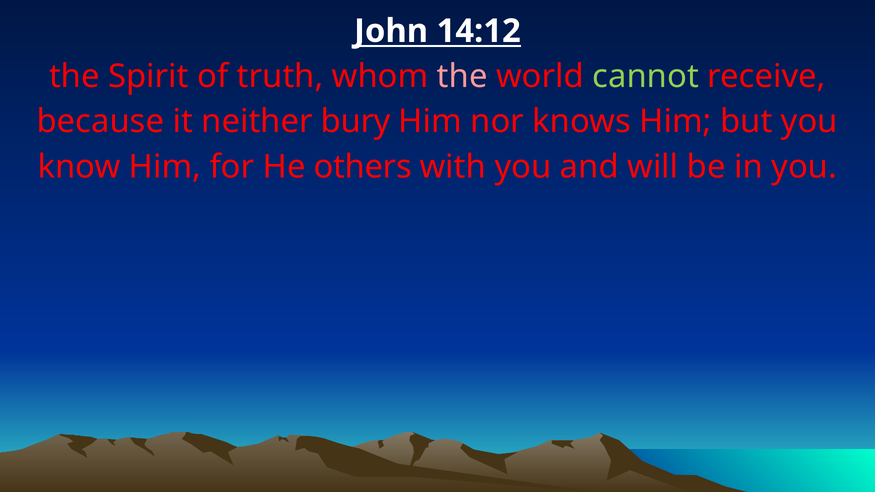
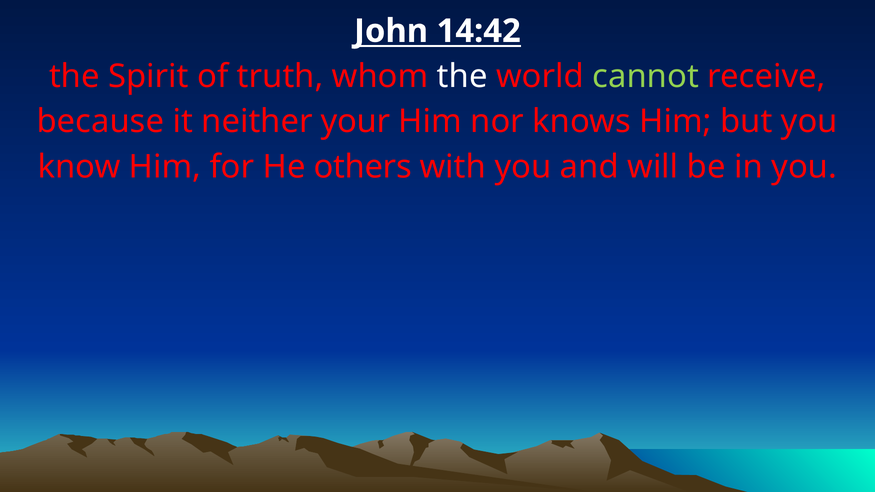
14:12: 14:12 -> 14:42
the at (462, 76) colour: pink -> white
bury: bury -> your
